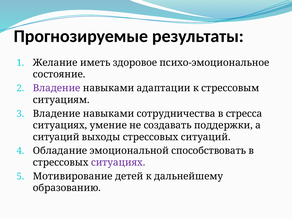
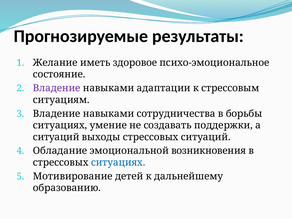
стресса: стресса -> борьбы
способствовать: способствовать -> возникновения
ситуациях at (118, 162) colour: purple -> blue
